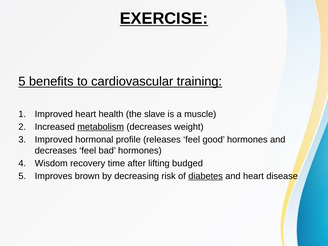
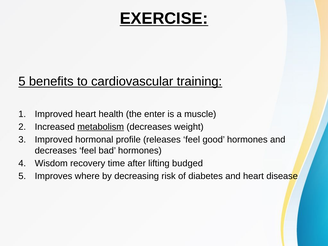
slave: slave -> enter
brown: brown -> where
diabetes underline: present -> none
